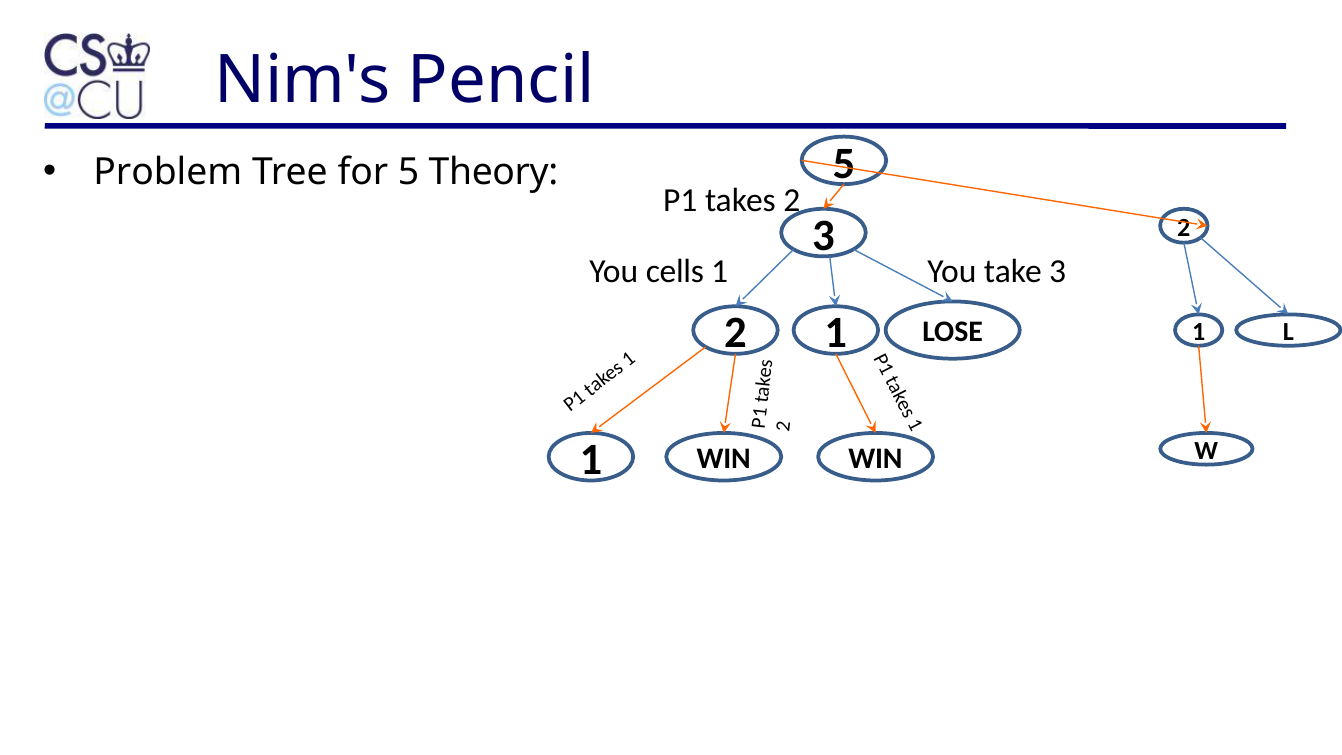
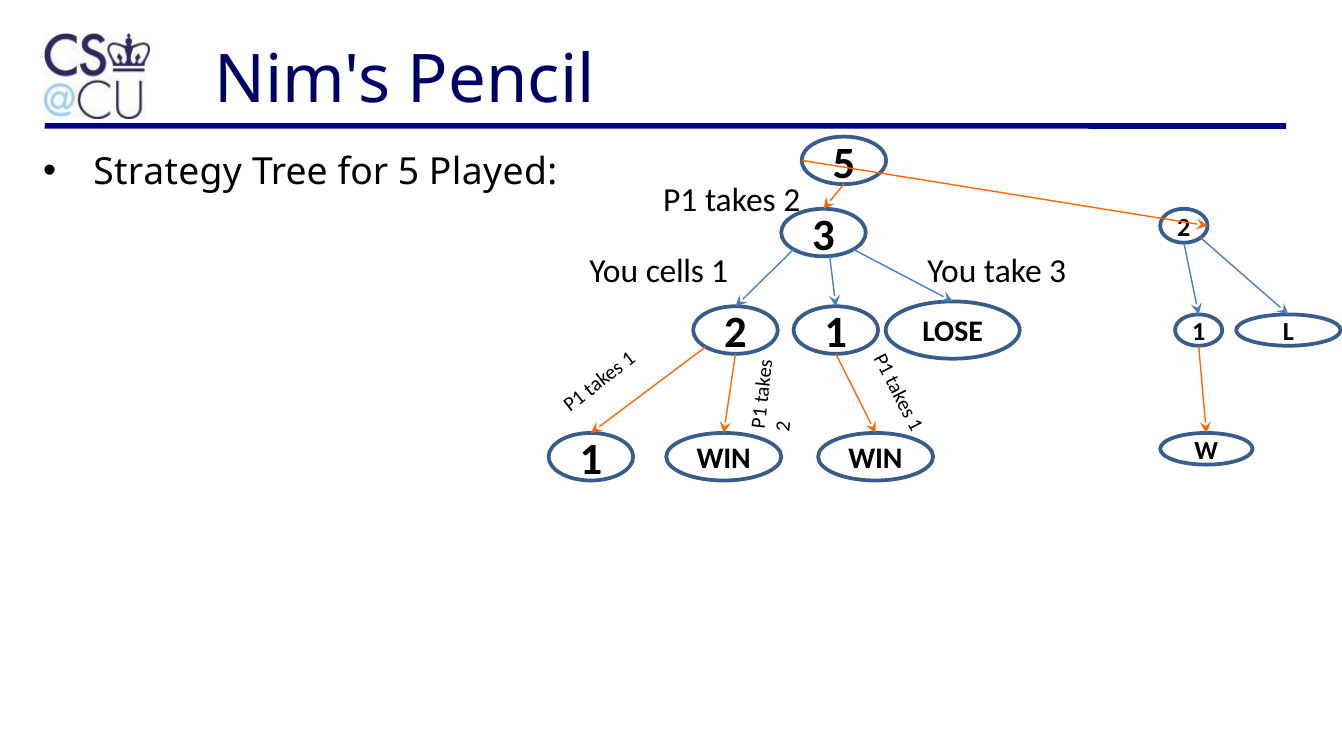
Problem: Problem -> Strategy
Theory: Theory -> Played
